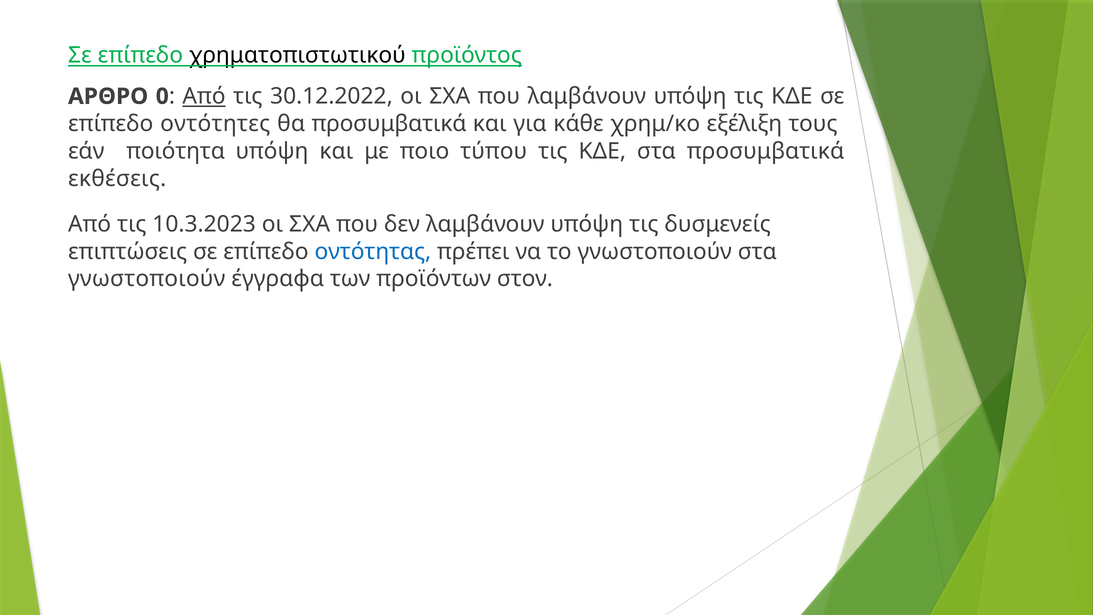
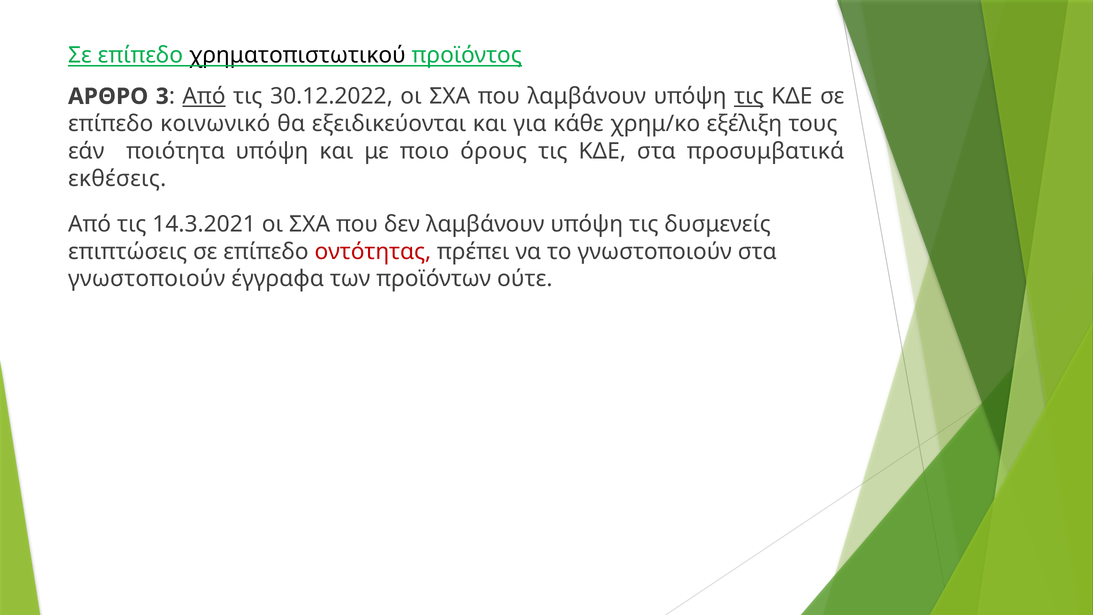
0: 0 -> 3
τις at (749, 96) underline: none -> present
οντότητες: οντότητες -> κοινωνικό
θα προσυμβατικά: προσυμβατικά -> εξειδικεύονται
τύπου: τύπου -> όρους
10.3.2023: 10.3.2023 -> 14.3.2021
οντότητας colour: blue -> red
στον: στον -> ούτε
